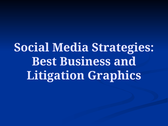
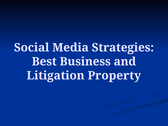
Graphics: Graphics -> Property
